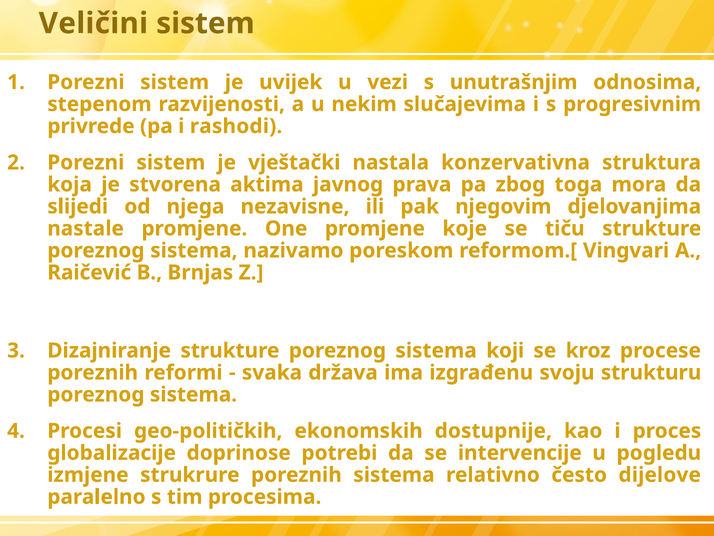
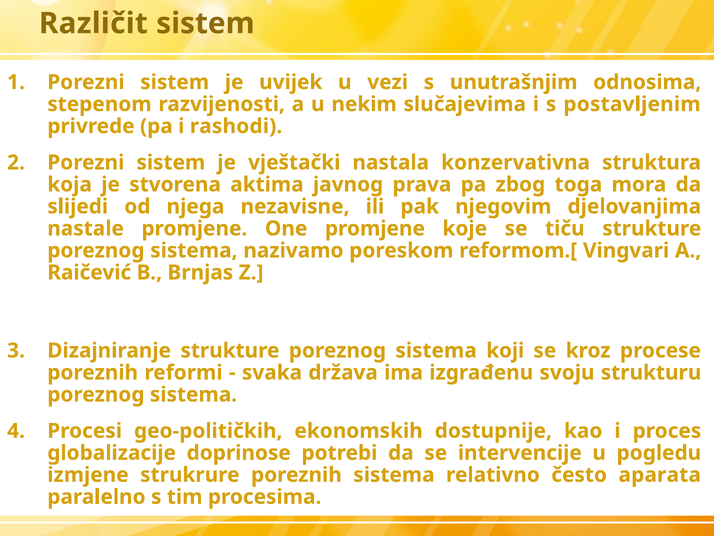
Veličini: Veličini -> Različit
progresivnim: progresivnim -> postavljenim
dijelove: dijelove -> aparata
